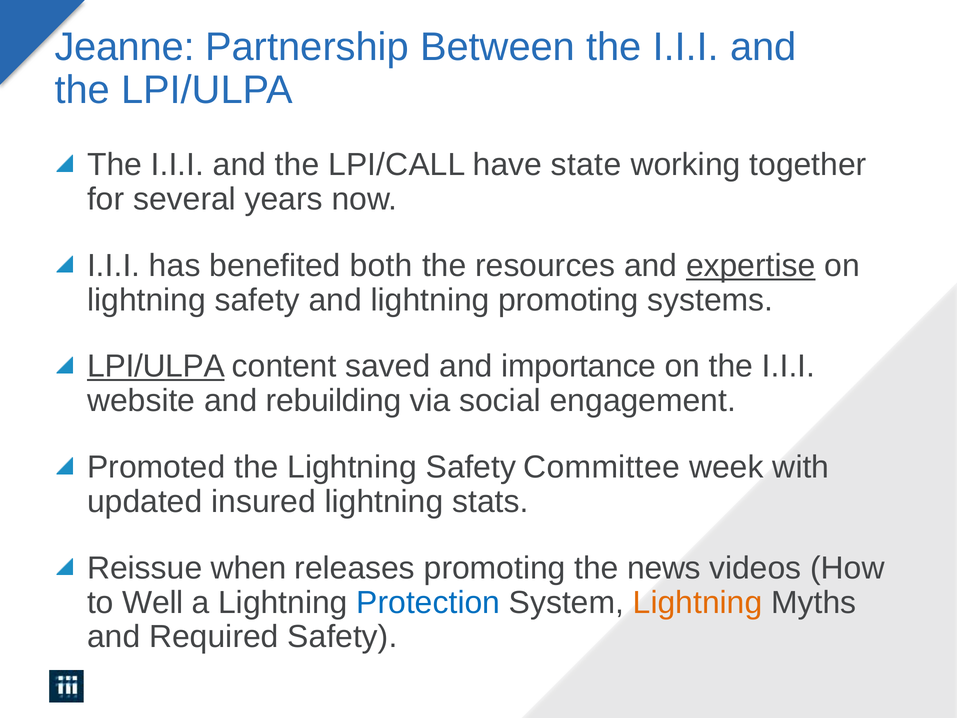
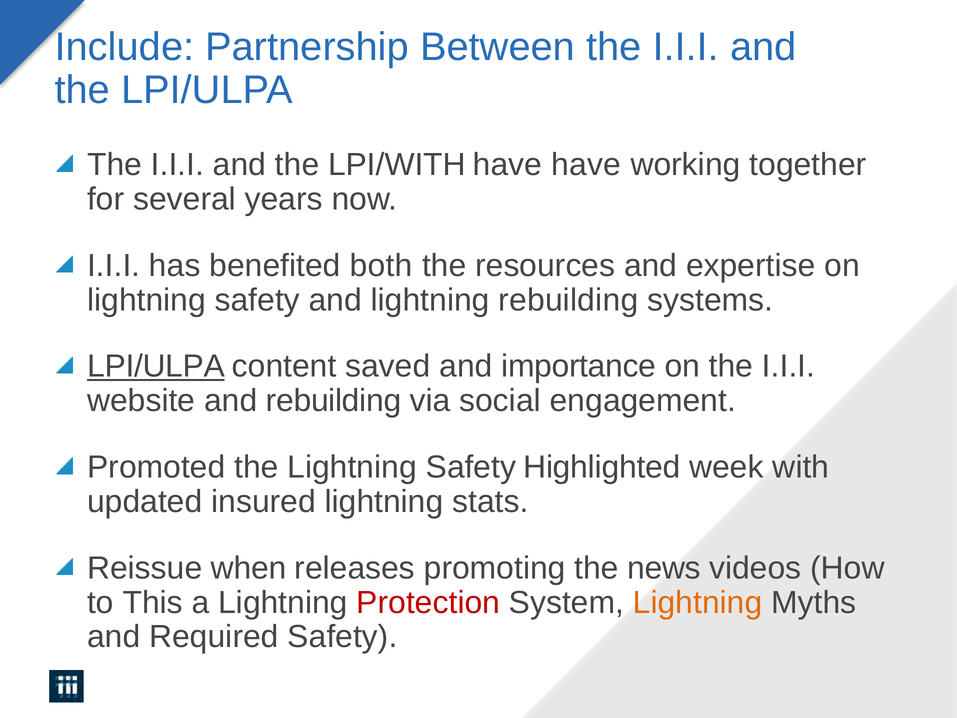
Jeanne: Jeanne -> Include
LPI/CALL: LPI/CALL -> LPI/WITH
have state: state -> have
expertise underline: present -> none
lightning promoting: promoting -> rebuilding
Committee: Committee -> Highlighted
Well: Well -> This
Protection colour: blue -> red
